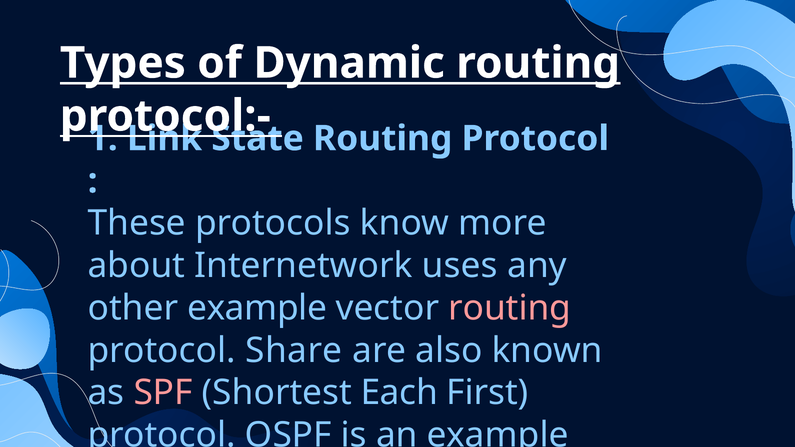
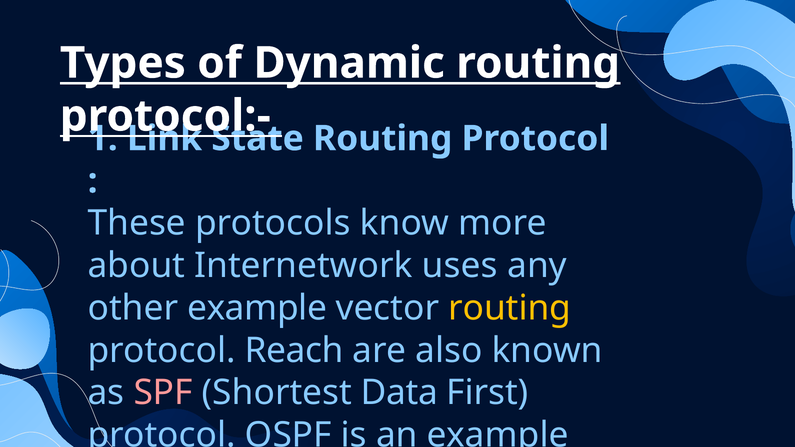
routing at (510, 308) colour: pink -> yellow
Share: Share -> Reach
Each: Each -> Data
